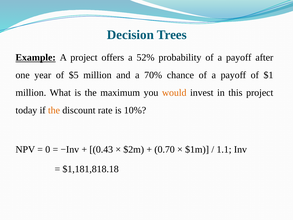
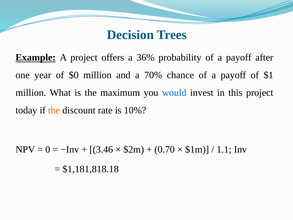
52%: 52% -> 36%
$5: $5 -> $0
would colour: orange -> blue
0.43: 0.43 -> 3.46
